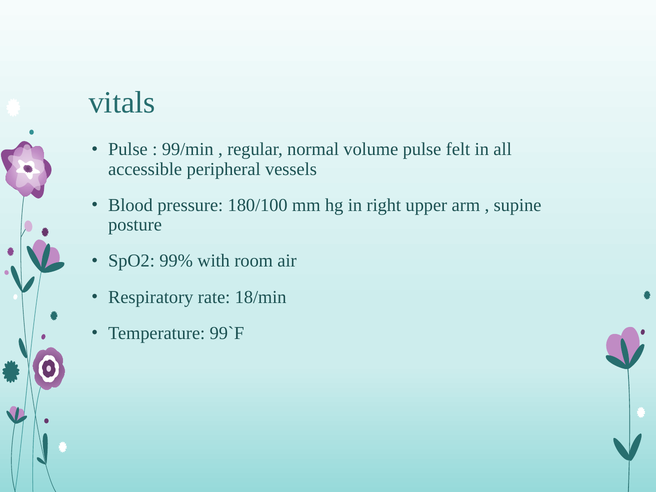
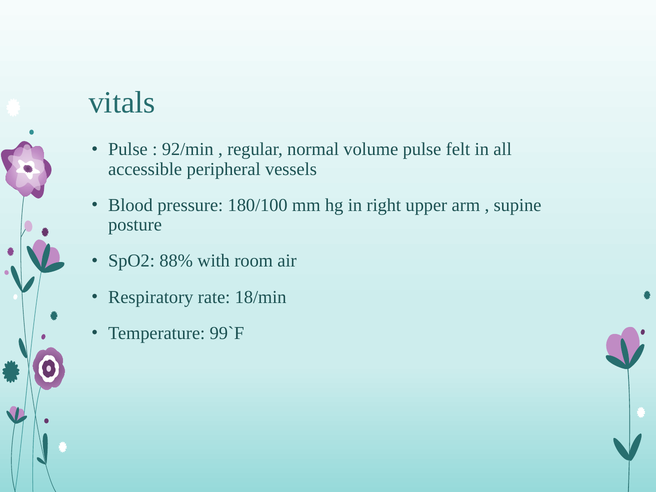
99/min: 99/min -> 92/min
99%: 99% -> 88%
